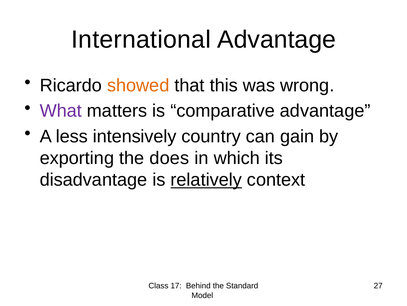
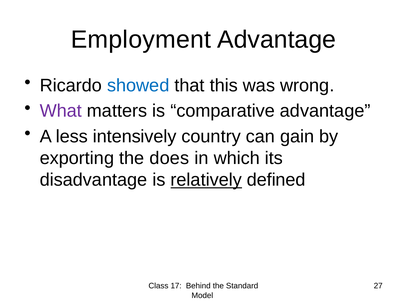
International: International -> Employment
showed colour: orange -> blue
context: context -> defined
